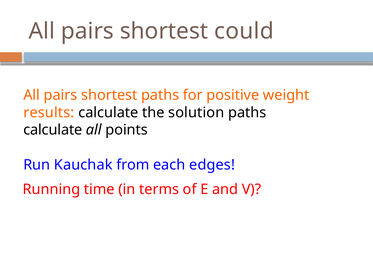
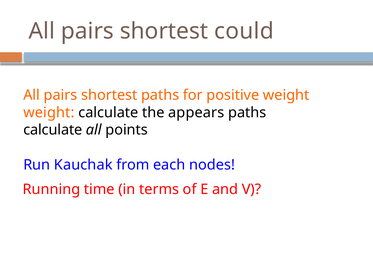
results at (49, 112): results -> weight
solution: solution -> appears
edges: edges -> nodes
